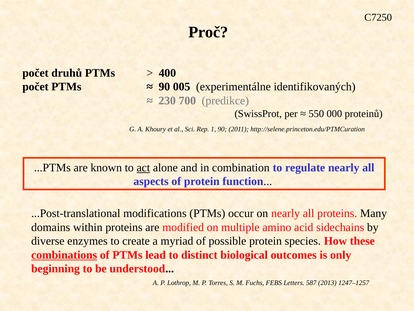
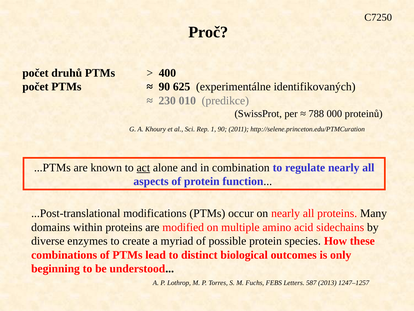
005: 005 -> 625
700: 700 -> 010
550: 550 -> 788
combinations underline: present -> none
